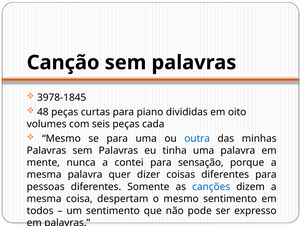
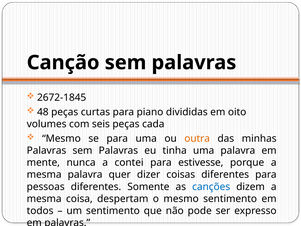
3978-1845: 3978-1845 -> 2672-1845
outra colour: blue -> orange
sensação: sensação -> estivesse
